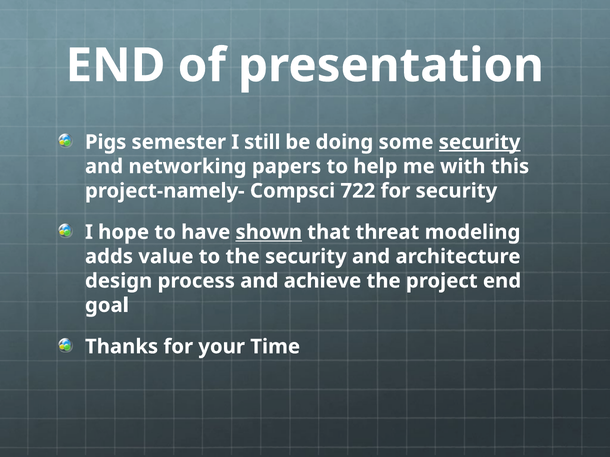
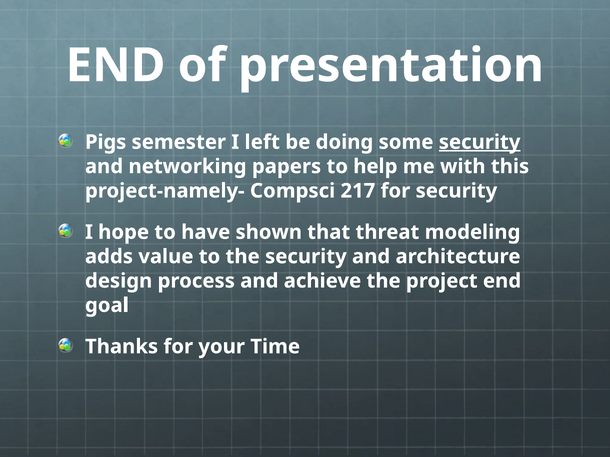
still: still -> left
722: 722 -> 217
shown underline: present -> none
